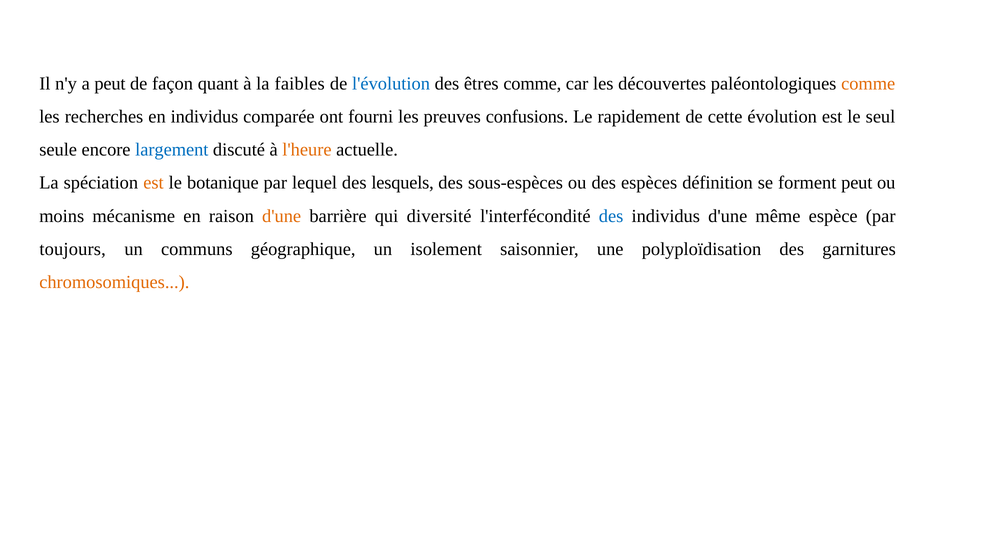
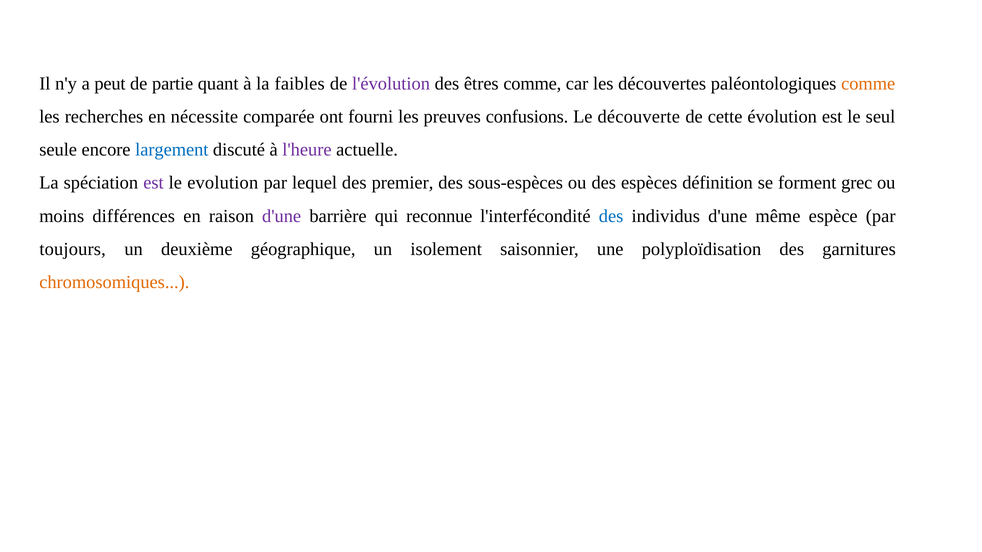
façon: façon -> partie
l'évolution colour: blue -> purple
en individus: individus -> nécessite
rapidement: rapidement -> découverte
l'heure colour: orange -> purple
est at (153, 183) colour: orange -> purple
botanique: botanique -> evolution
lesquels: lesquels -> premier
forment peut: peut -> grec
mécanisme: mécanisme -> différences
d'une at (282, 216) colour: orange -> purple
diversité: diversité -> reconnue
communs: communs -> deuxième
